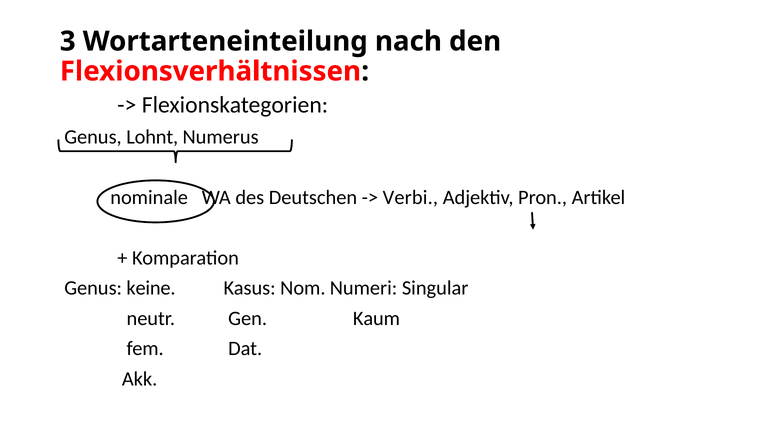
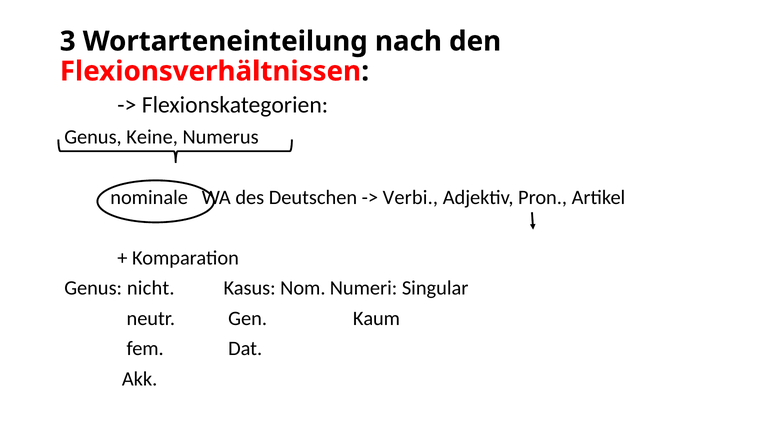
Lohnt: Lohnt -> Keine
keine: keine -> nicht
